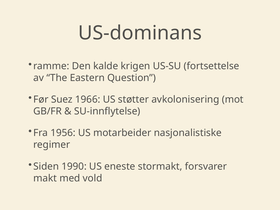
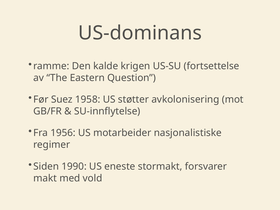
1966: 1966 -> 1958
